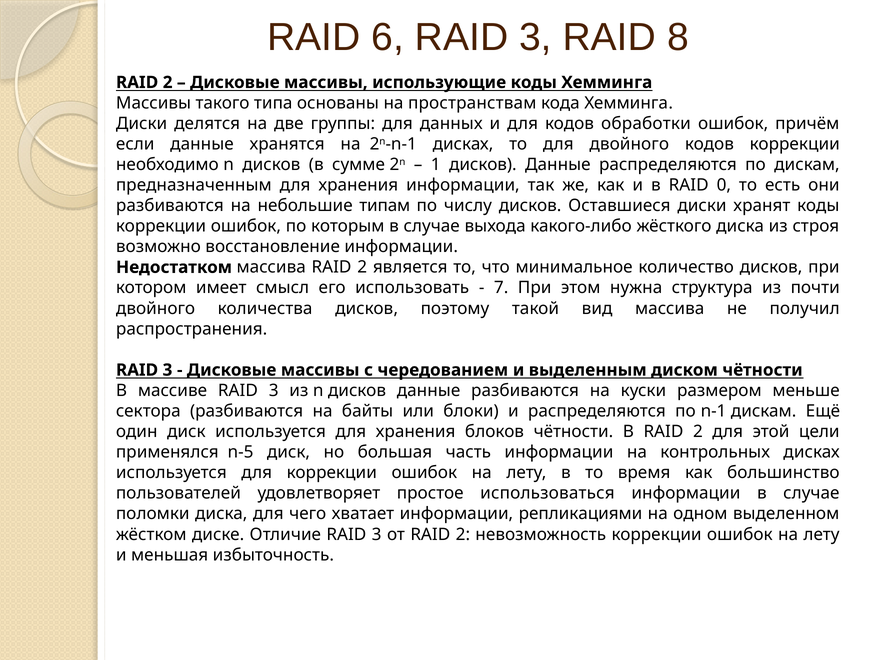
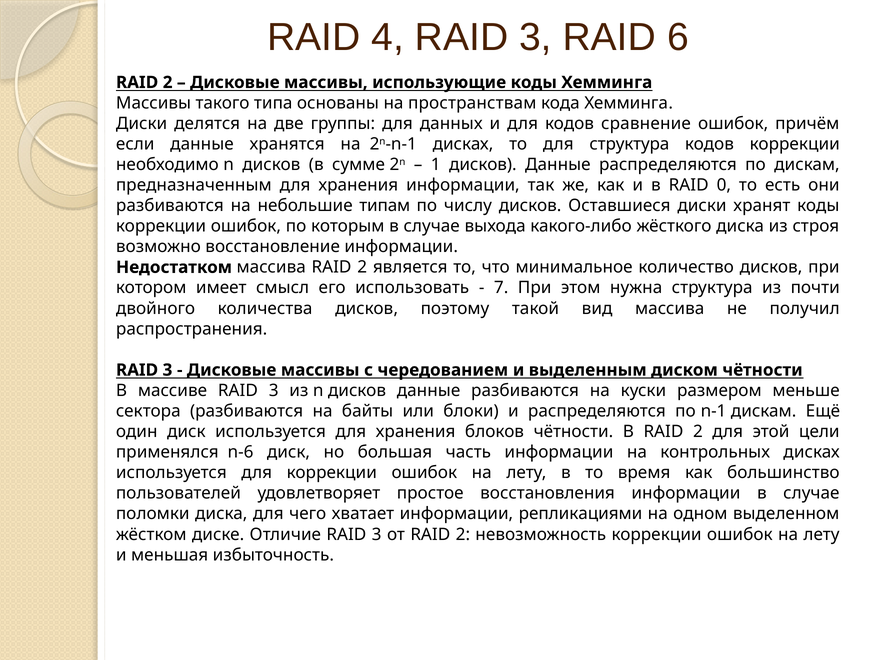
6: 6 -> 4
8: 8 -> 6
обработки: обработки -> сравнение
для двойного: двойного -> структура
n-5: n-5 -> n-6
использоваться: использоваться -> восстановления
